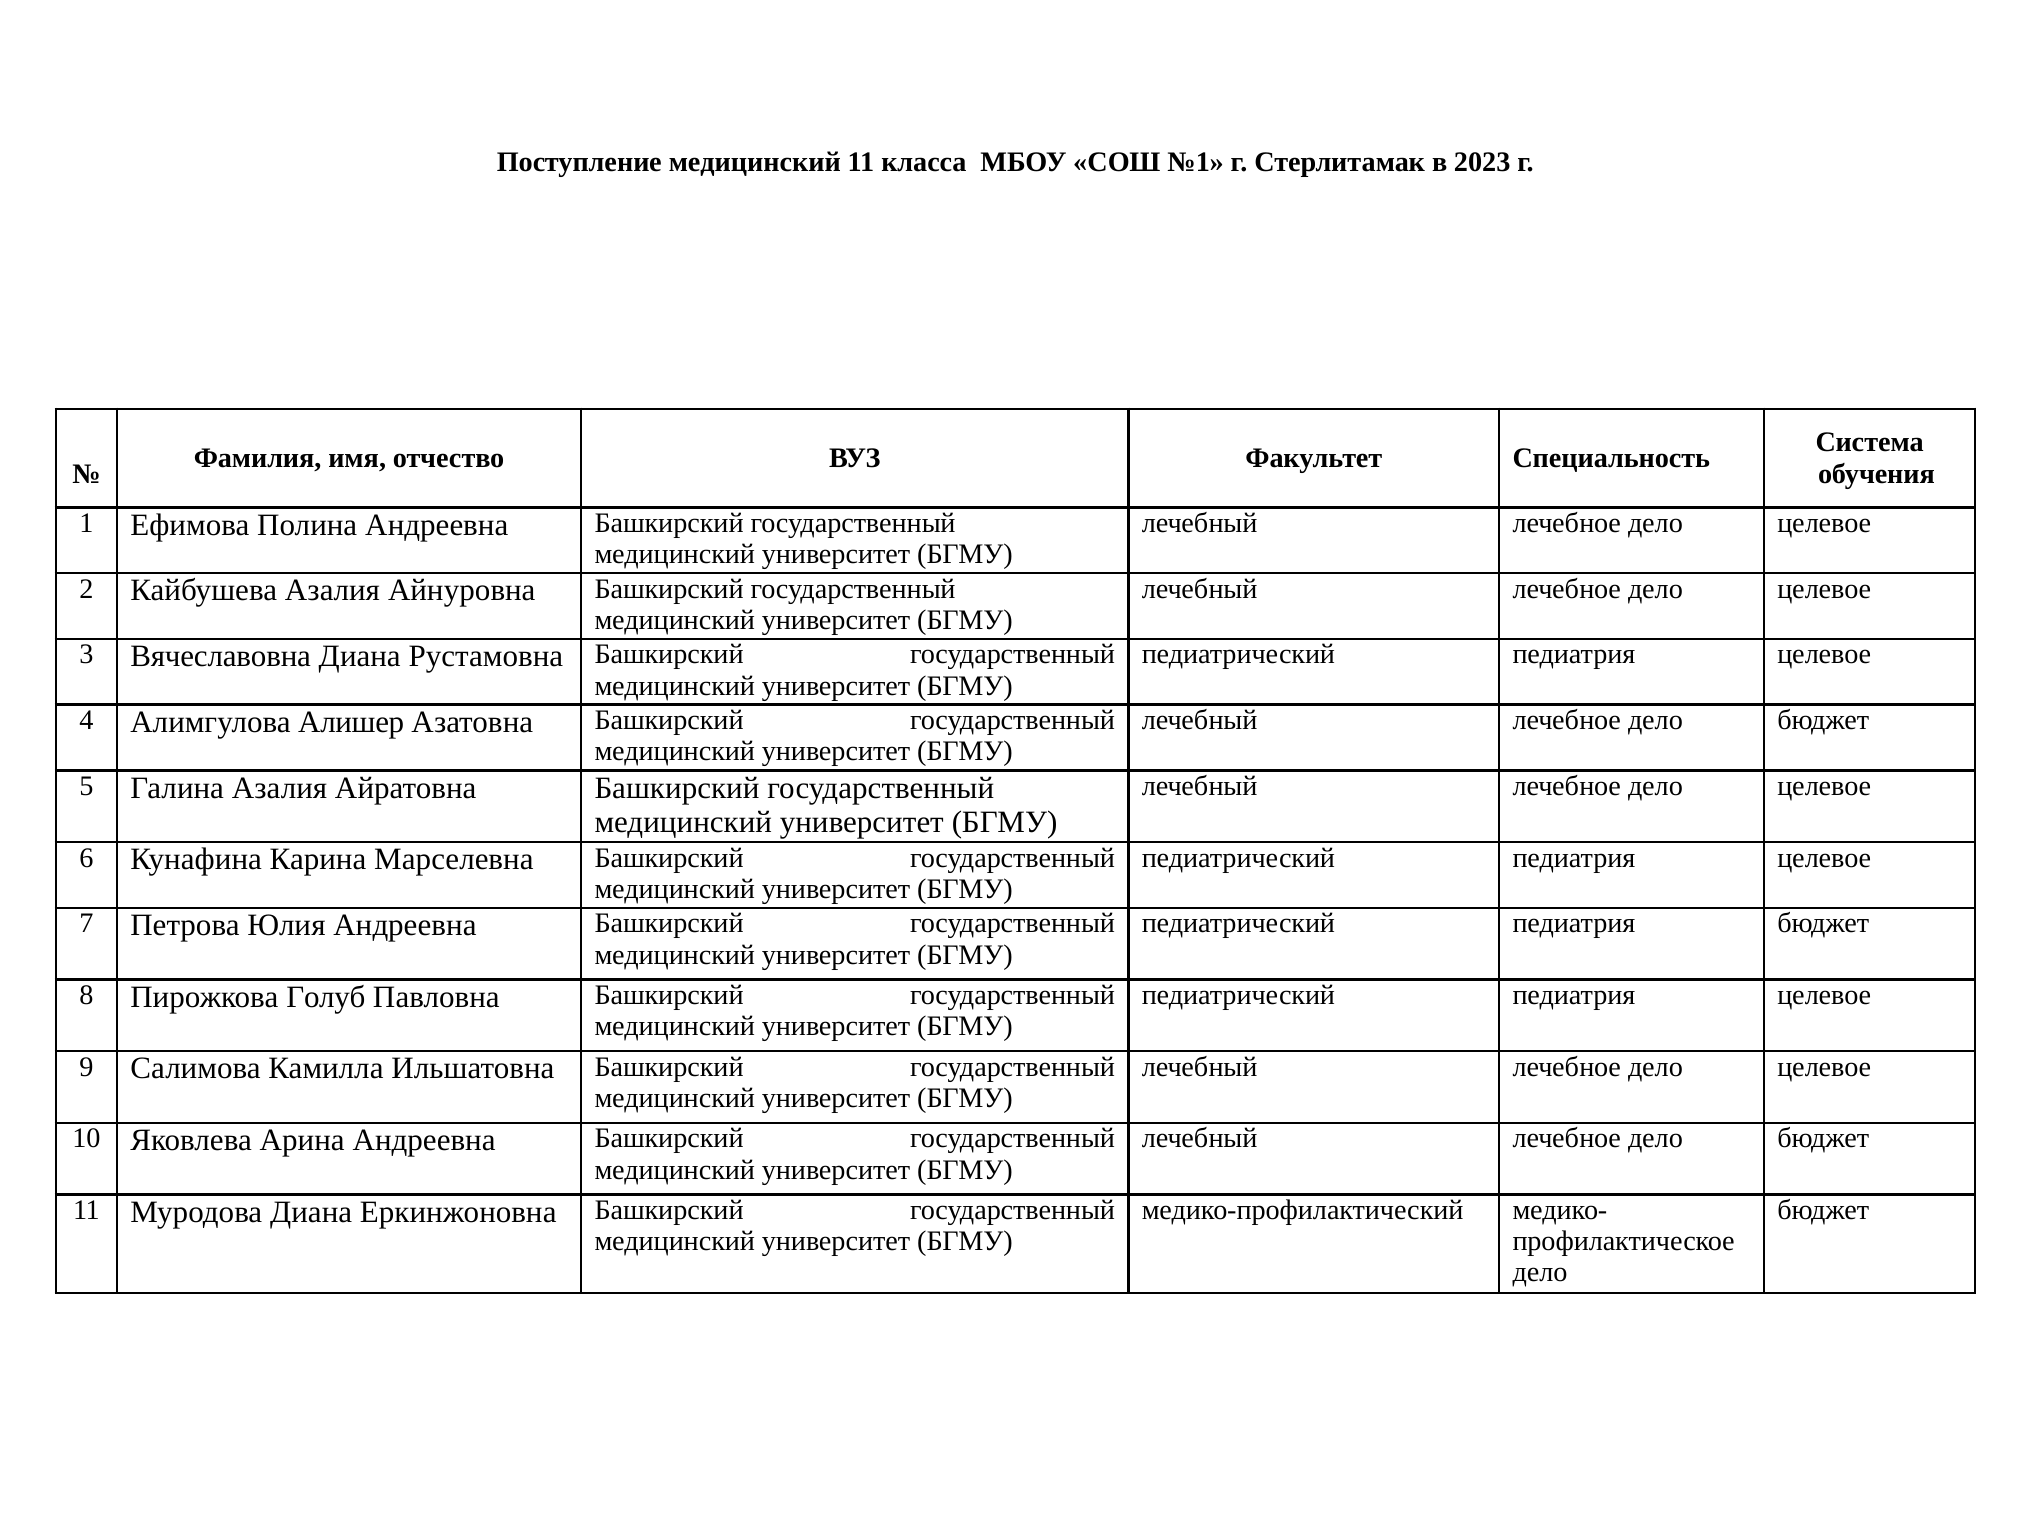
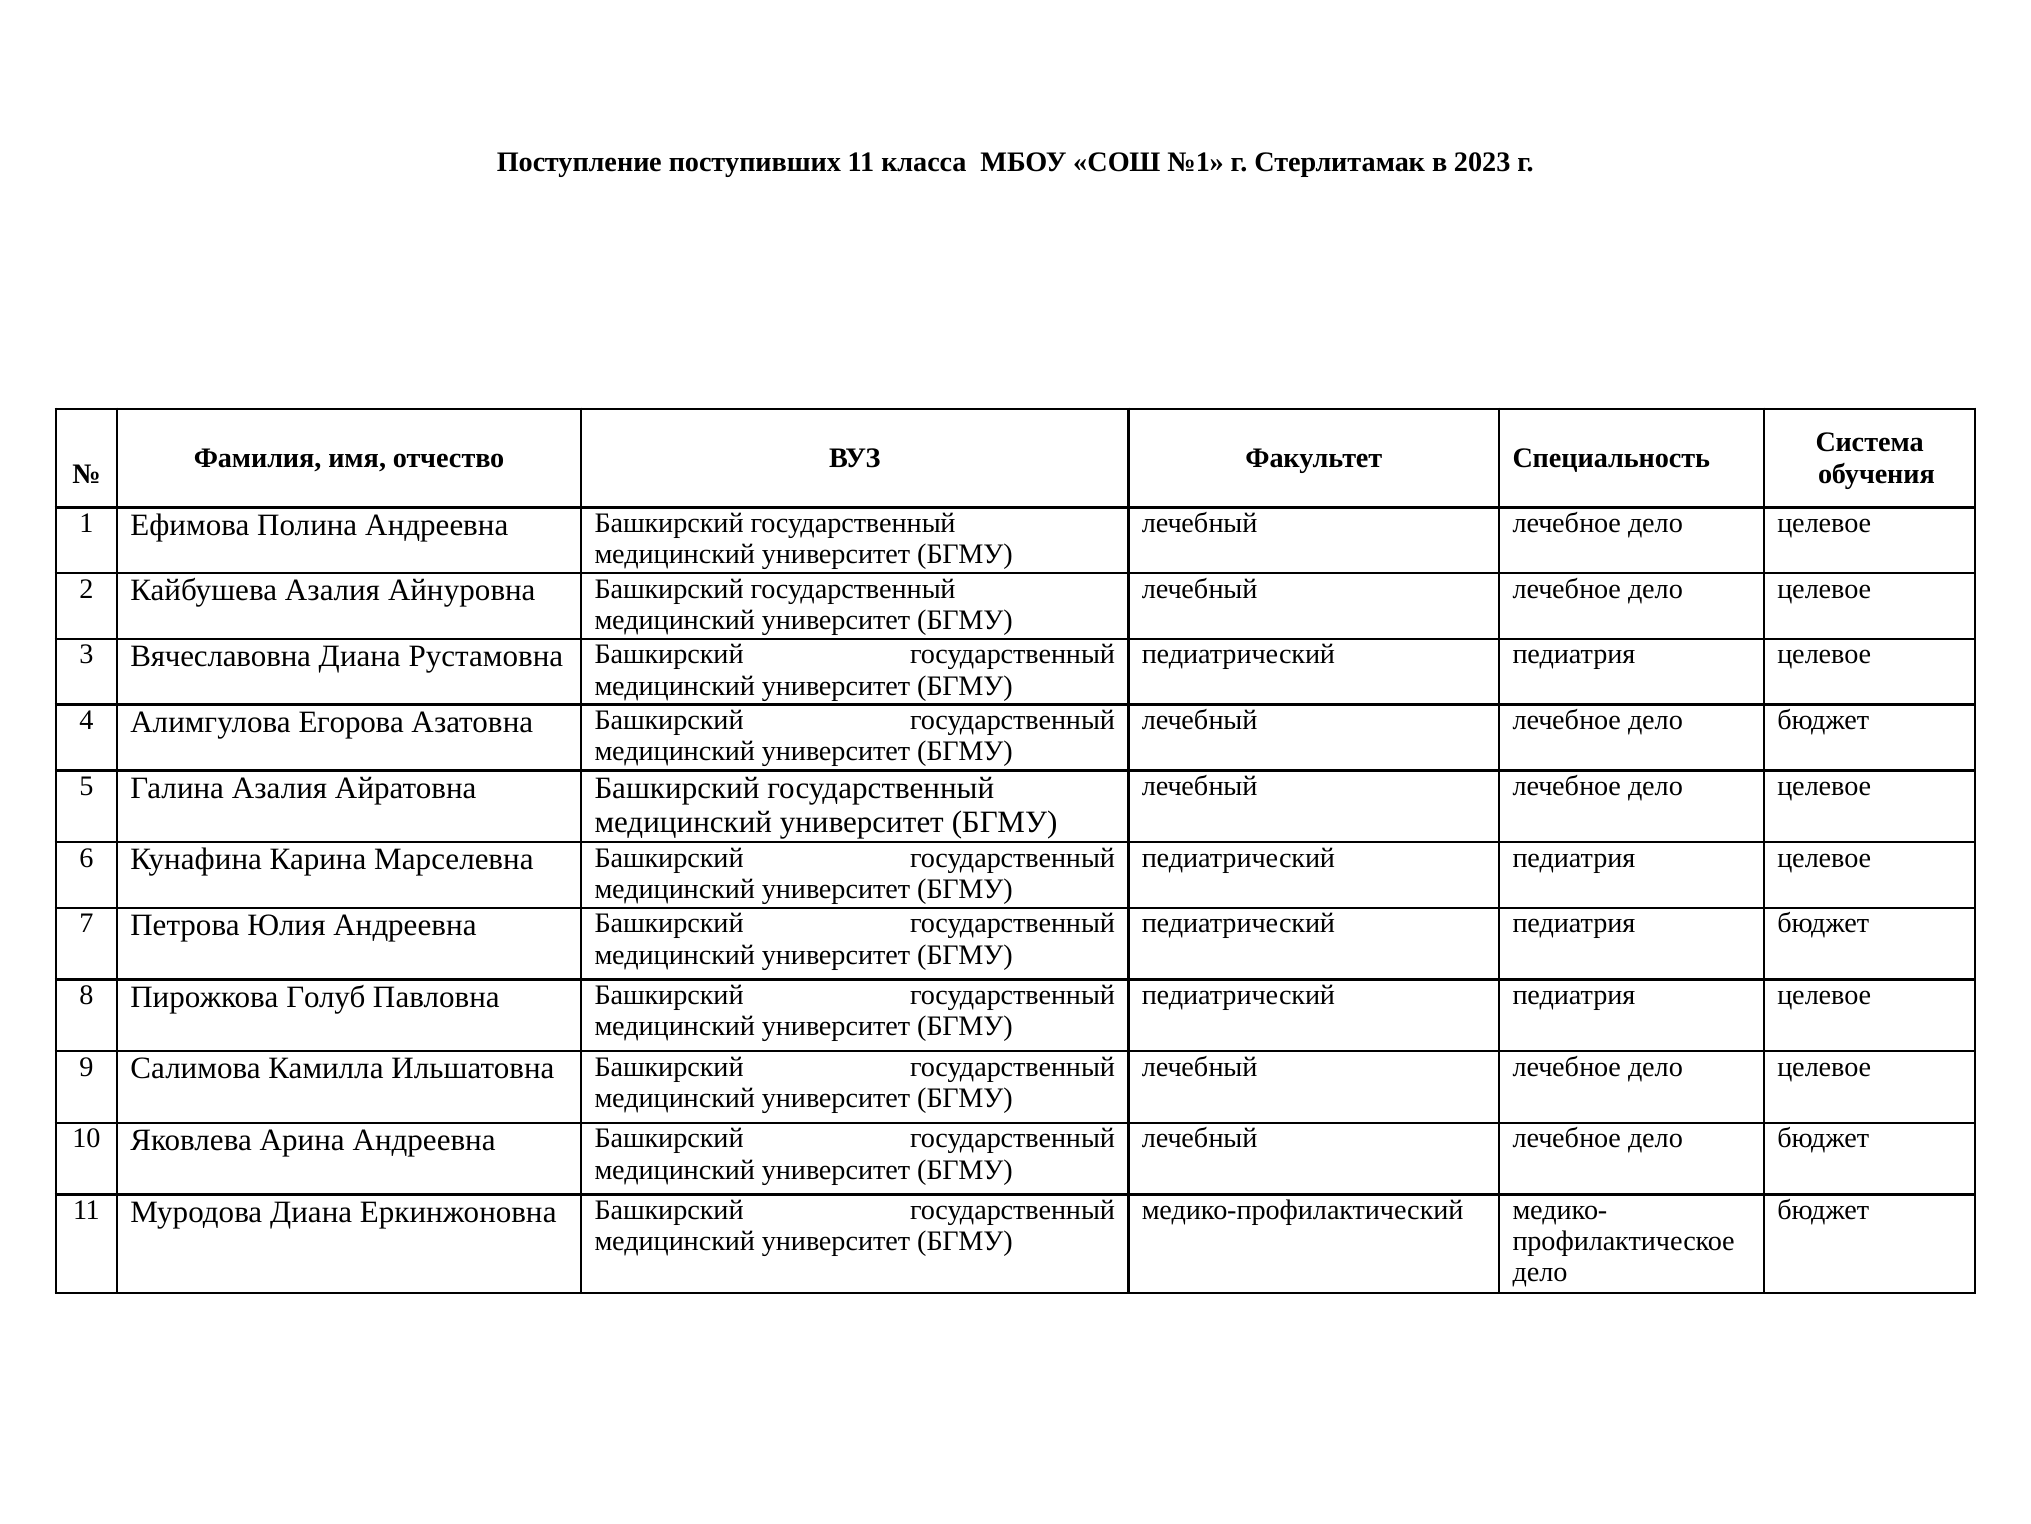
Поступление медицинский: медицинский -> поступивших
Алишер: Алишер -> Егорова
